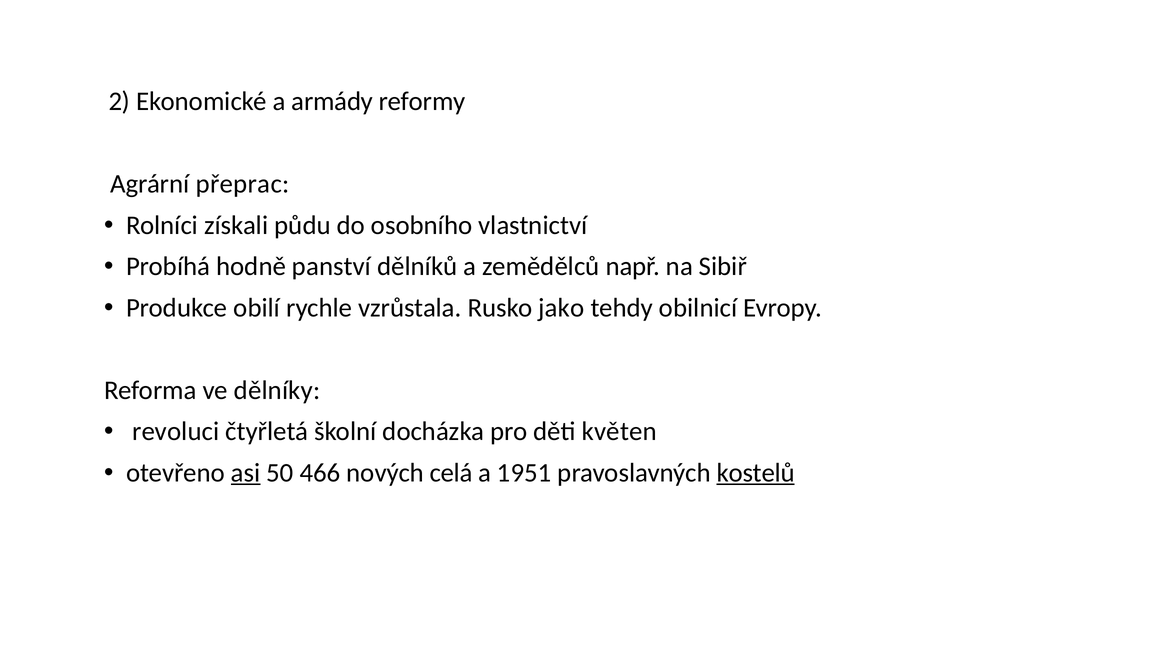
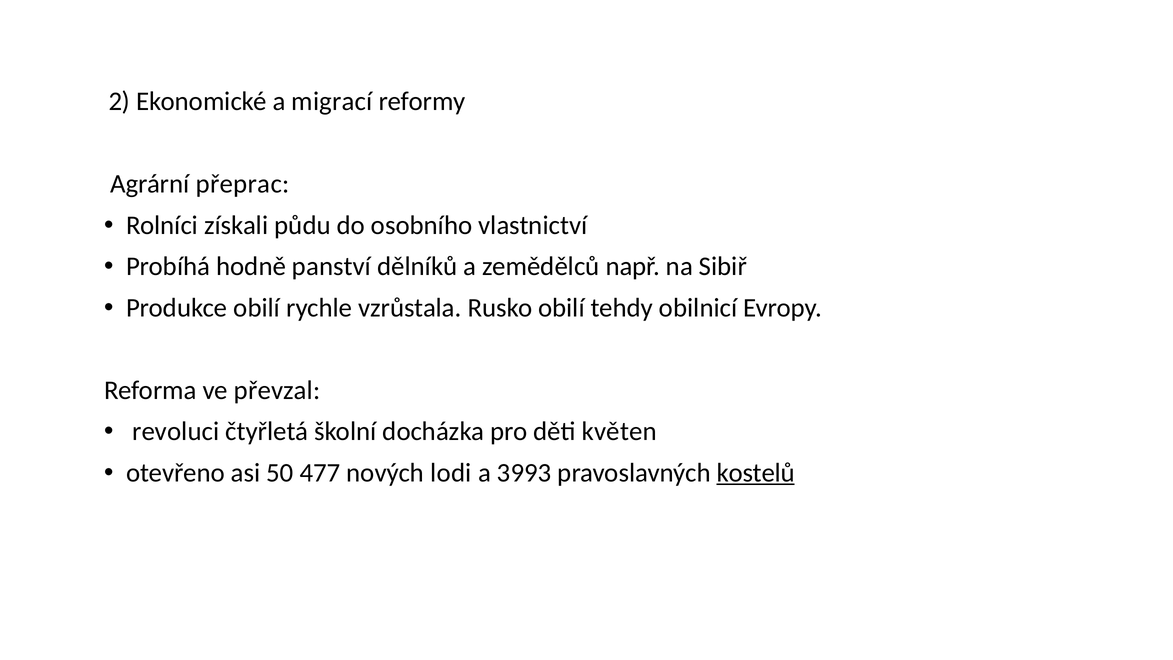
armády: armády -> migrací
Rusko jako: jako -> obilí
dělníky: dělníky -> převzal
asi underline: present -> none
466: 466 -> 477
celá: celá -> lodi
1951: 1951 -> 3993
